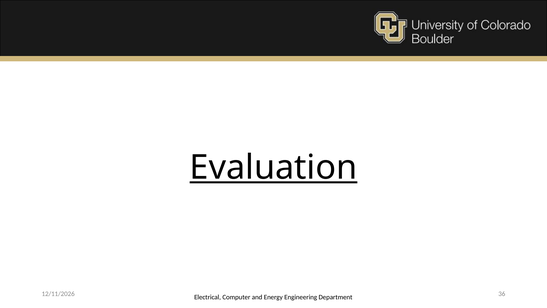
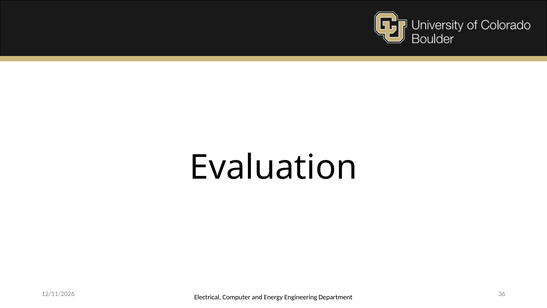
Evaluation underline: present -> none
